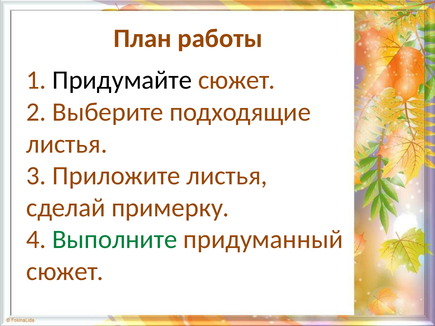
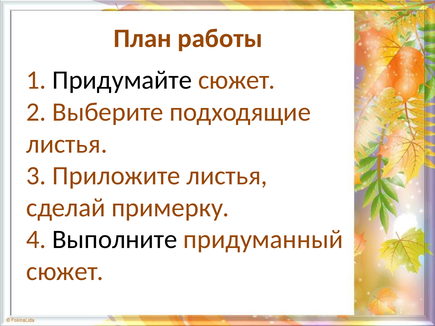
Выполните colour: green -> black
